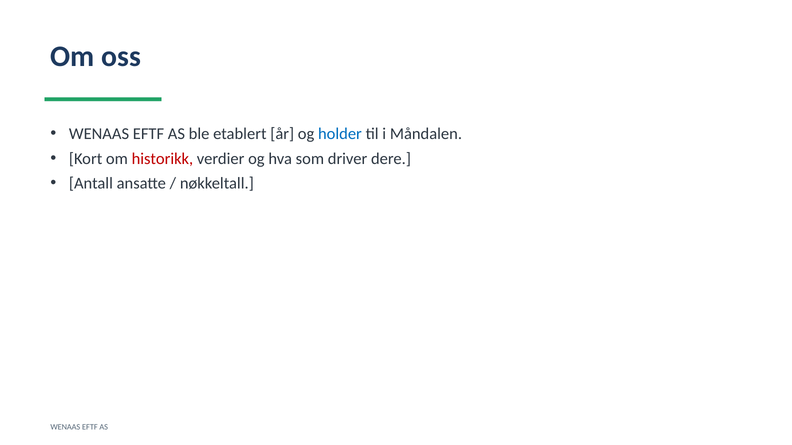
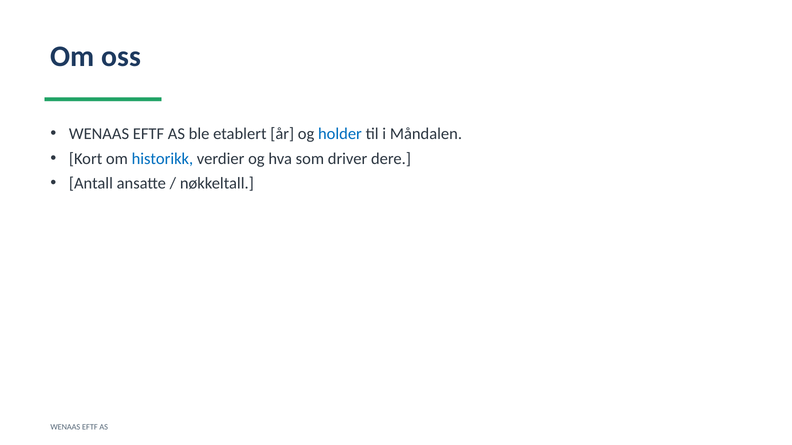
historikk colour: red -> blue
